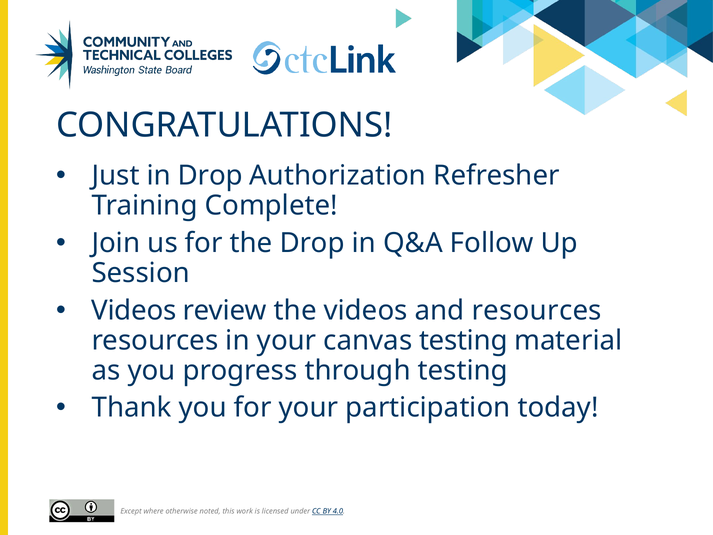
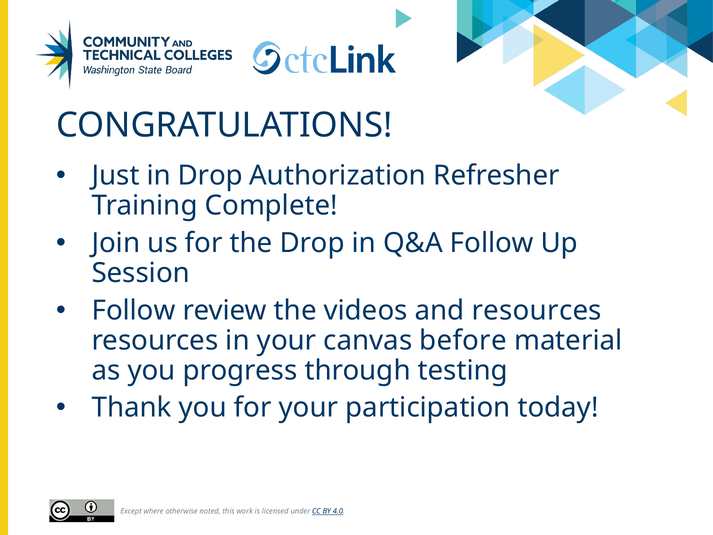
Videos at (134, 310): Videos -> Follow
canvas testing: testing -> before
